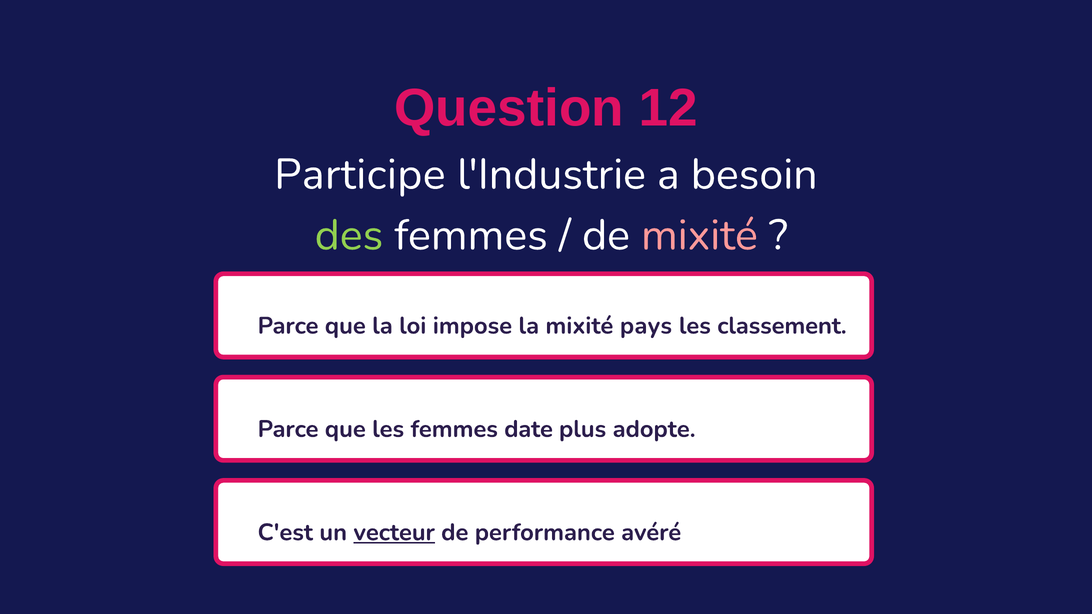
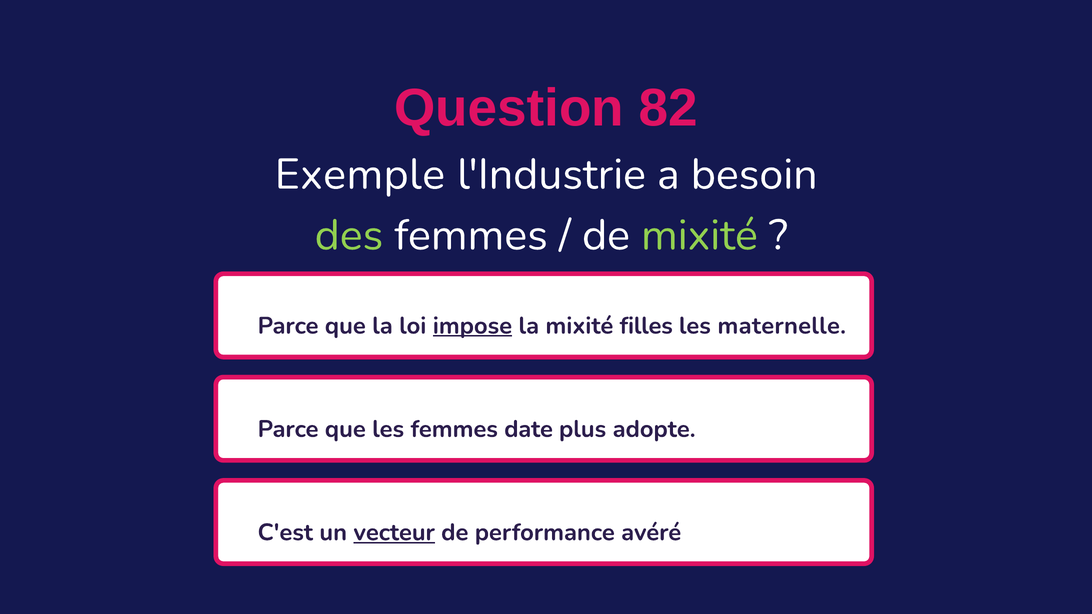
12: 12 -> 82
Participe: Participe -> Exemple
mixité at (699, 235) colour: pink -> light green
impose underline: none -> present
pays: pays -> filles
classement: classement -> maternelle
